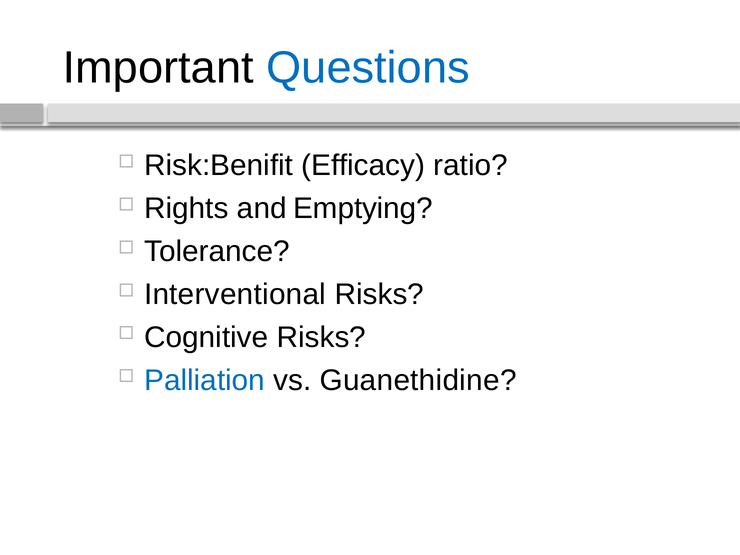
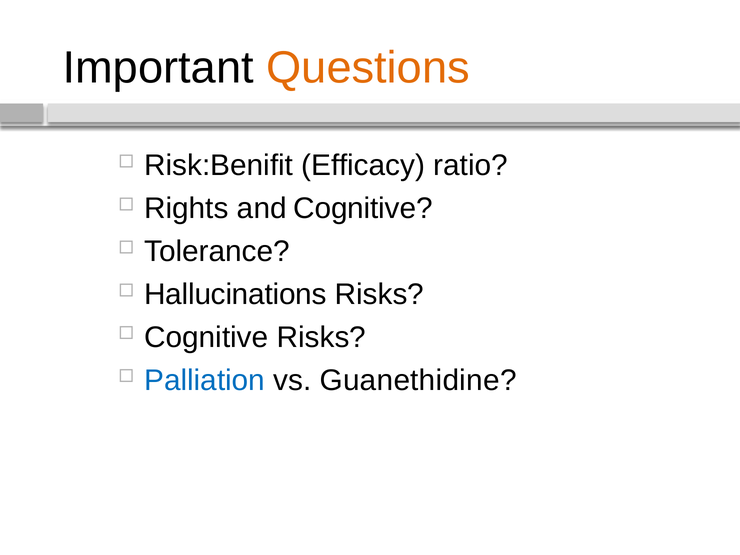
Questions colour: blue -> orange
and Emptying: Emptying -> Cognitive
Interventional: Interventional -> Hallucinations
